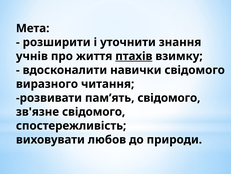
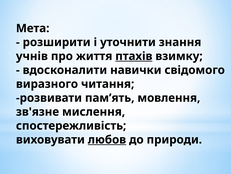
пам’ять свідомого: свідомого -> мовлення
зв'язне свідомого: свідомого -> мислення
любов underline: none -> present
